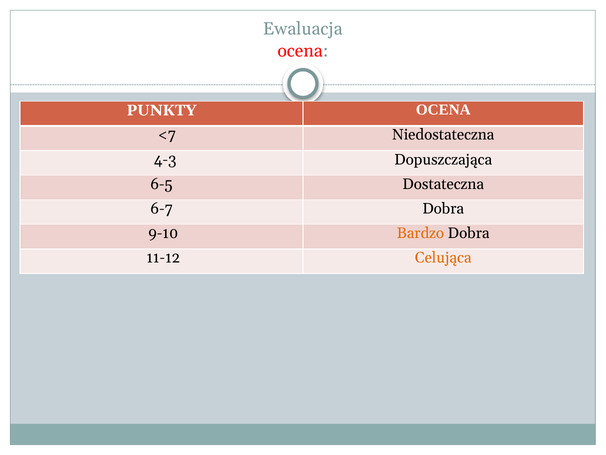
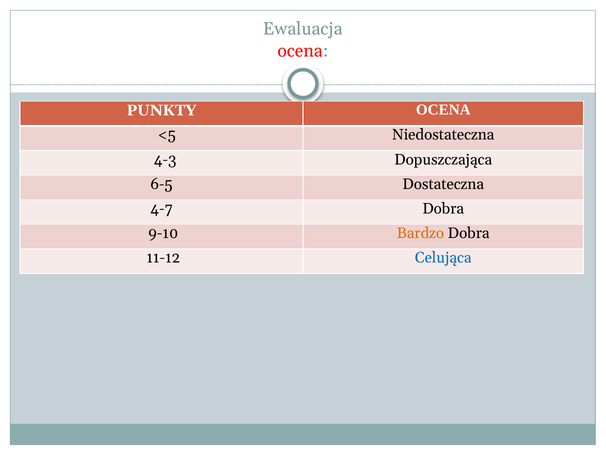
<7: <7 -> <5
6-7: 6-7 -> 4-7
Celująca colour: orange -> blue
